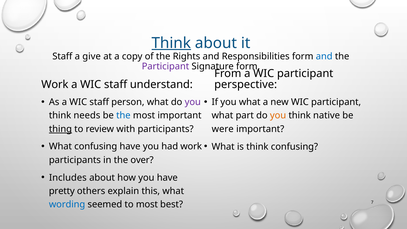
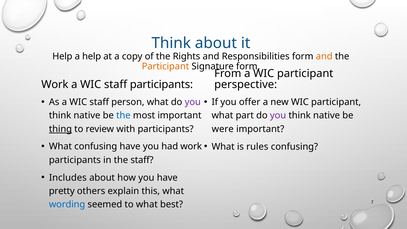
Think at (171, 43) underline: present -> none
Staff at (62, 56): Staff -> Help
a give: give -> help
and at (324, 56) colour: blue -> orange
Participant at (165, 66) colour: purple -> orange
staff understand: understand -> participants
you what: what -> offer
needs at (87, 115): needs -> native
you at (278, 115) colour: orange -> purple
is think: think -> rules
the over: over -> staff
to most: most -> what
